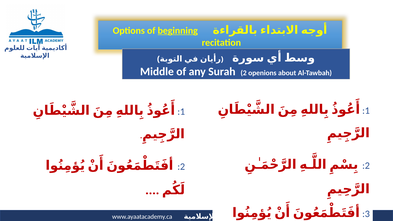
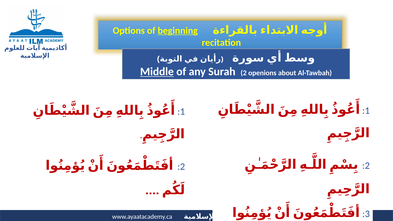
Middle underline: none -> present
